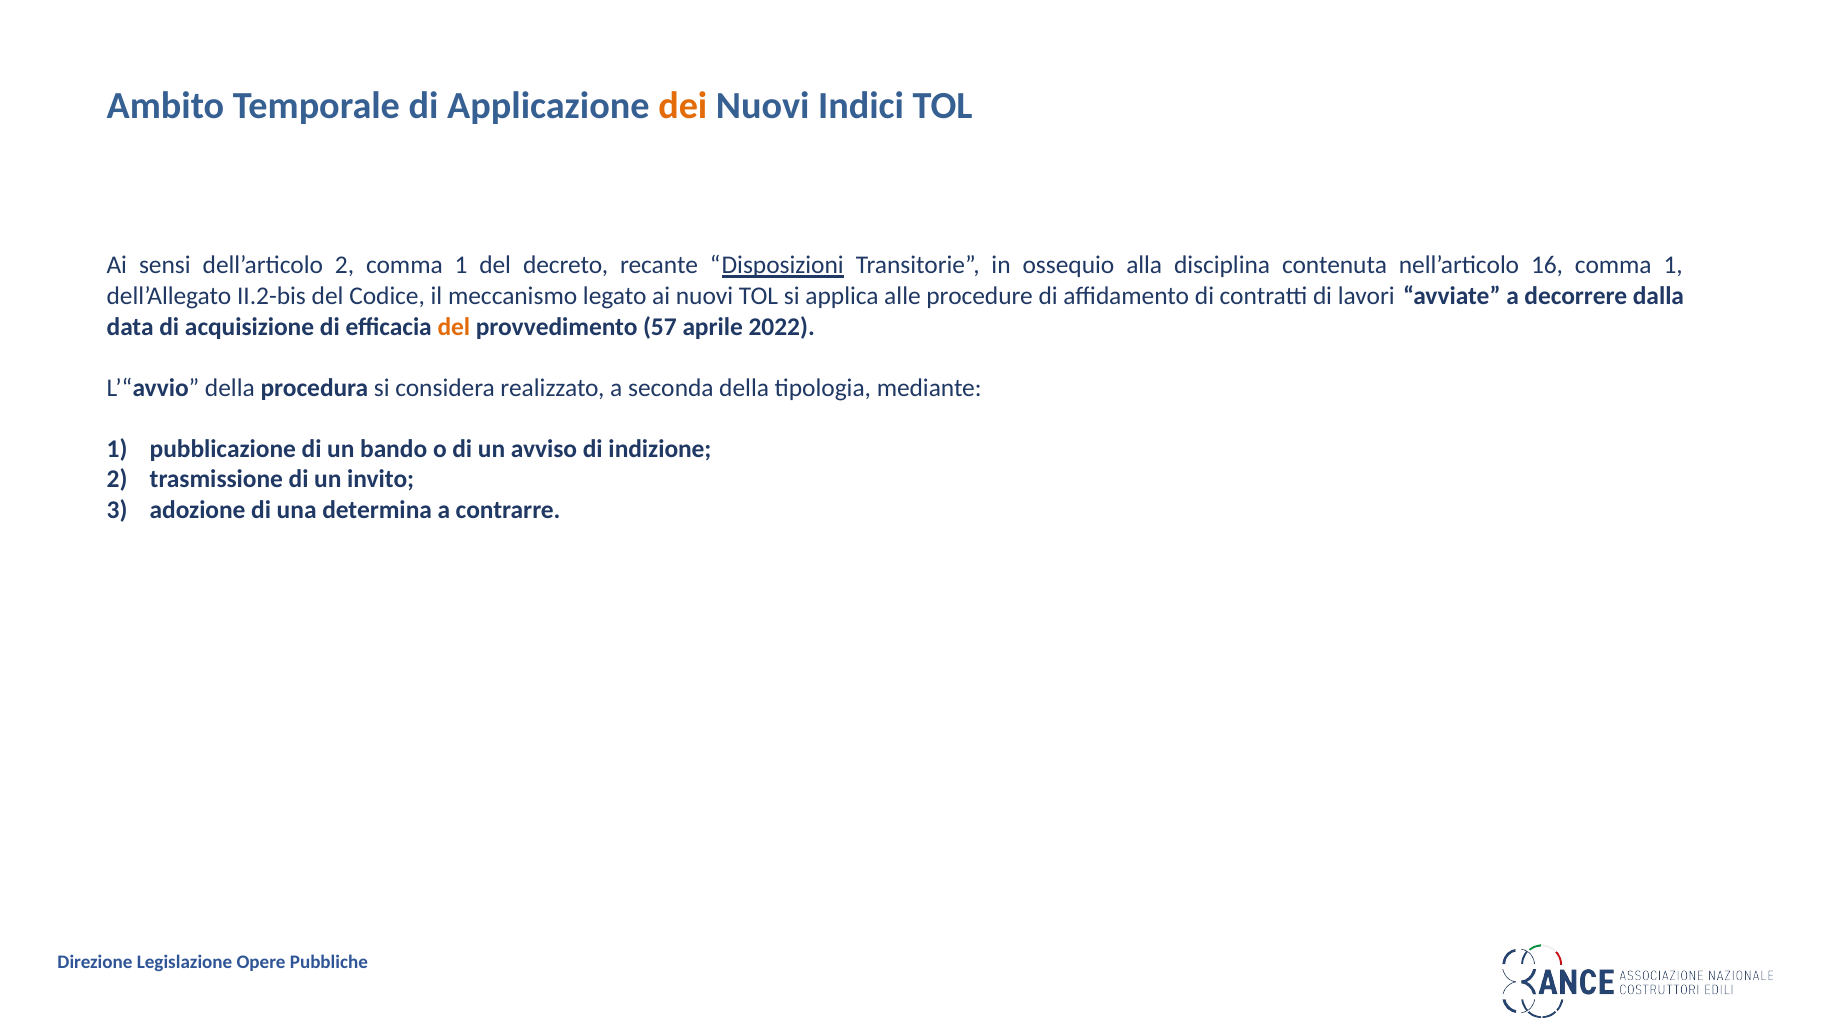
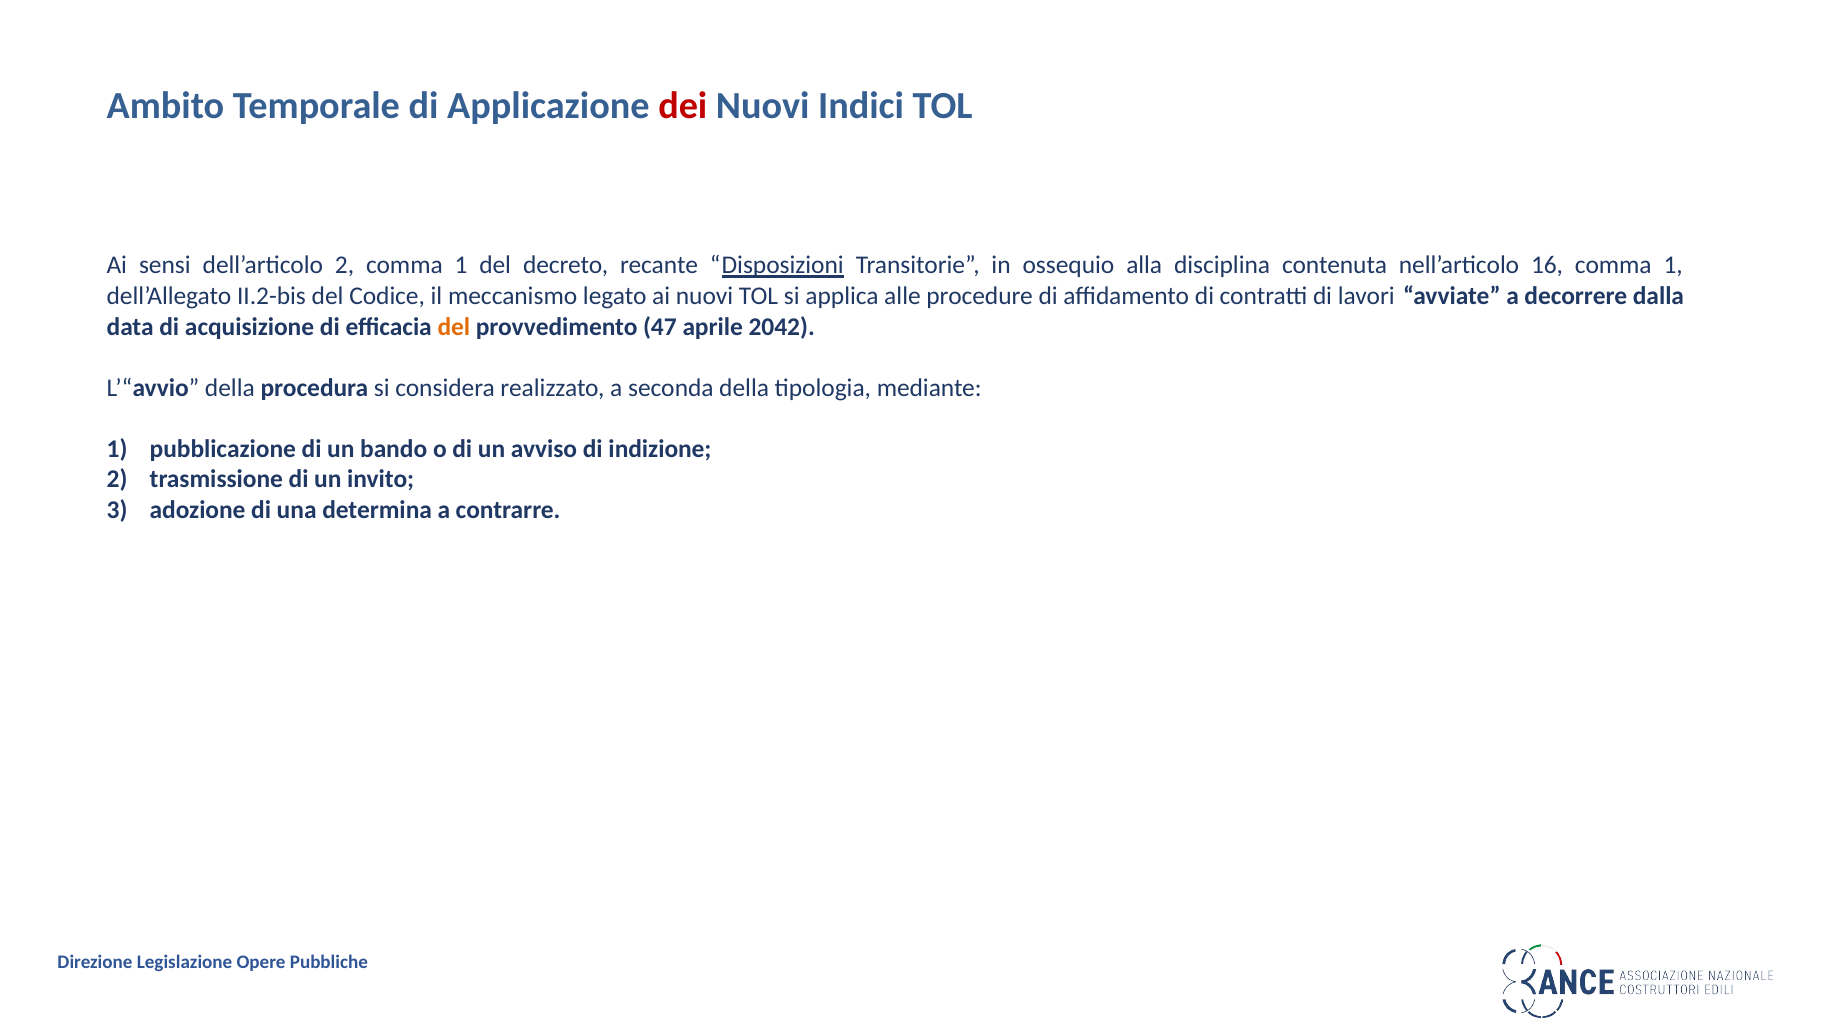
dei colour: orange -> red
57: 57 -> 47
2022: 2022 -> 2042
